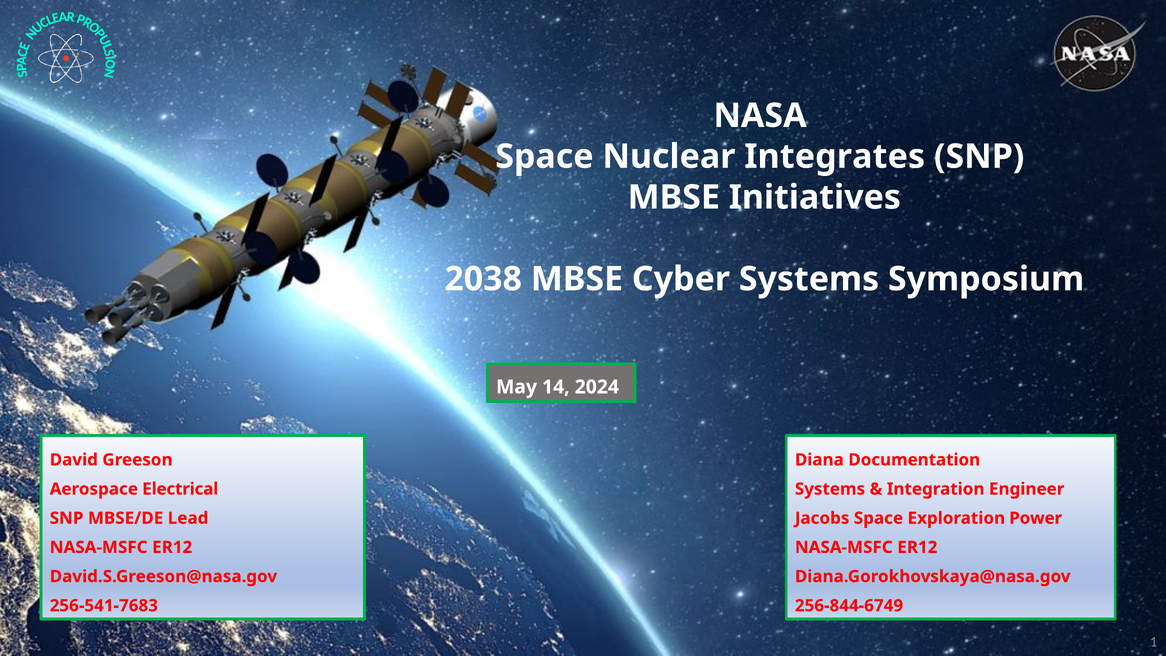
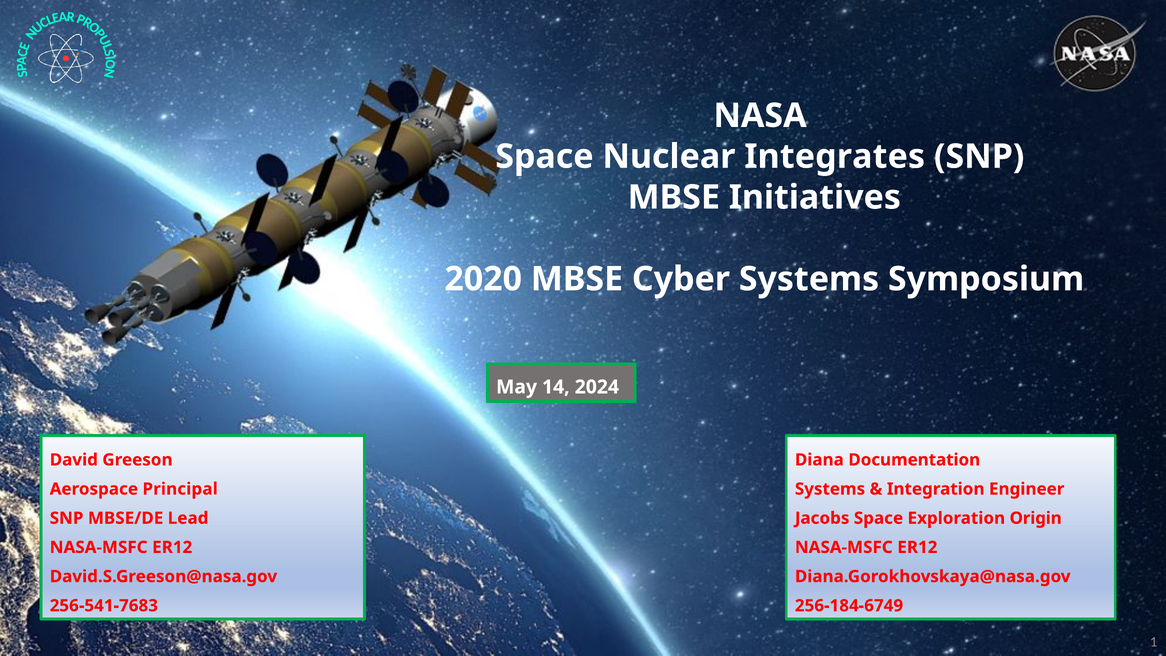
2038: 2038 -> 2020
Electrical: Electrical -> Principal
Power: Power -> Origin
256-844-6749: 256-844-6749 -> 256-184-6749
